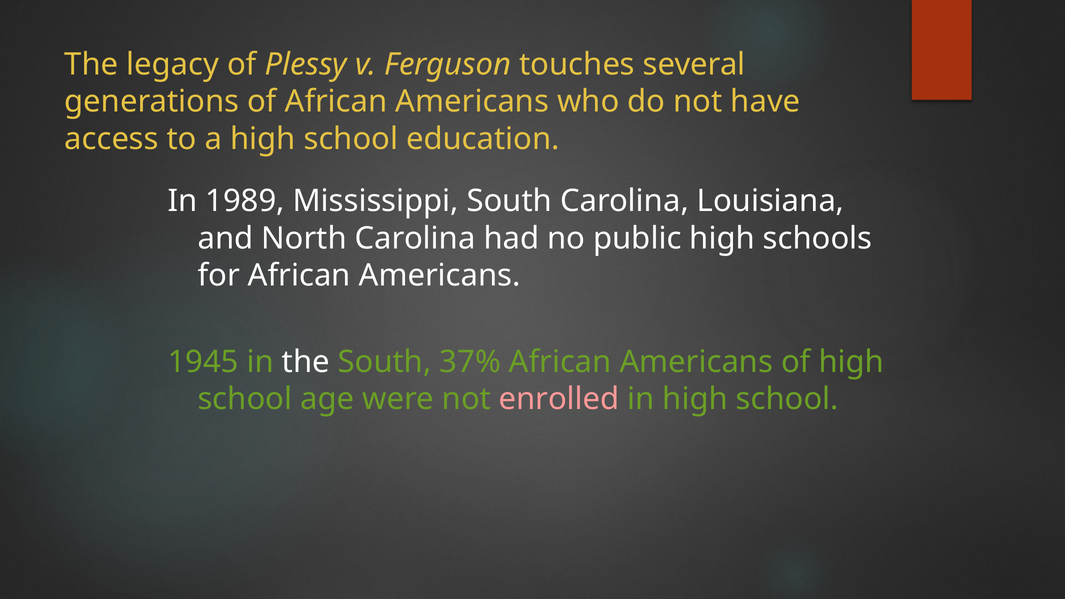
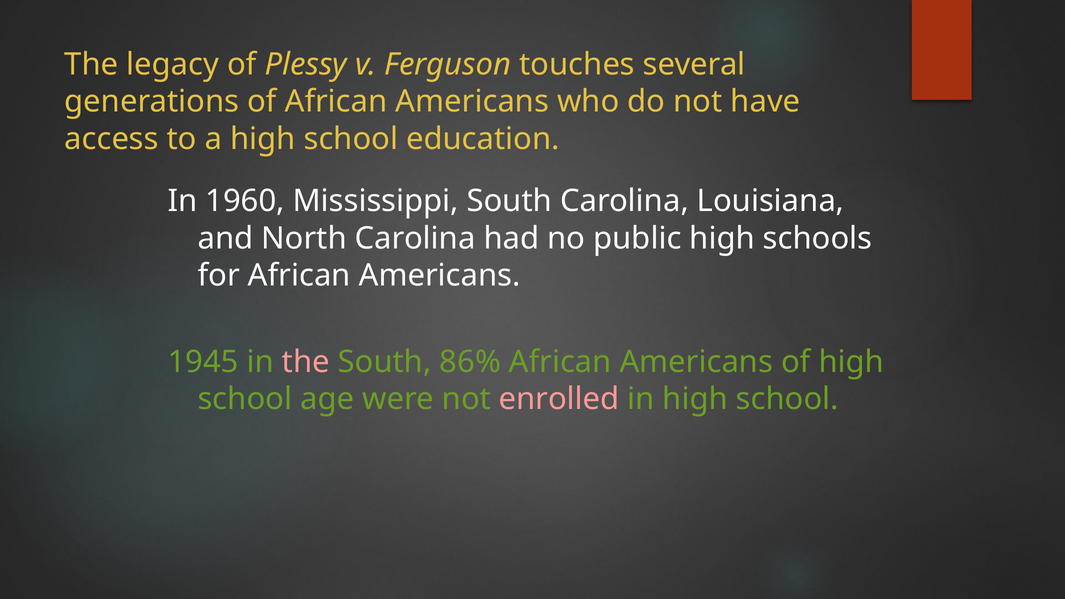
1989: 1989 -> 1960
the at (306, 362) colour: white -> pink
37%: 37% -> 86%
